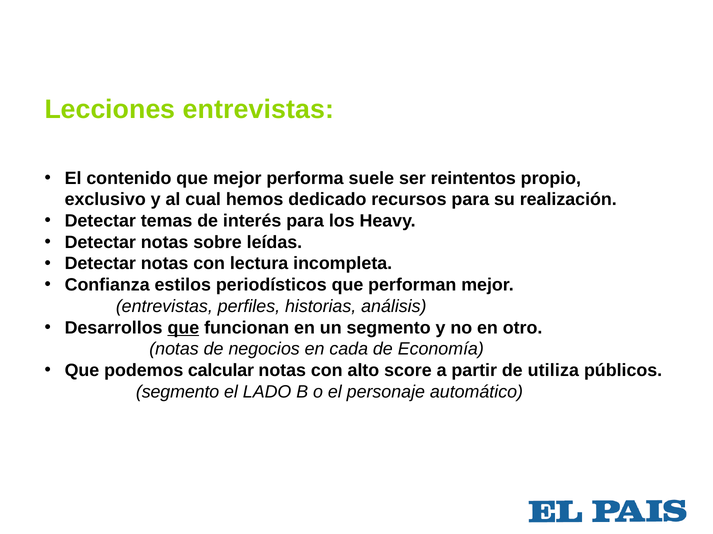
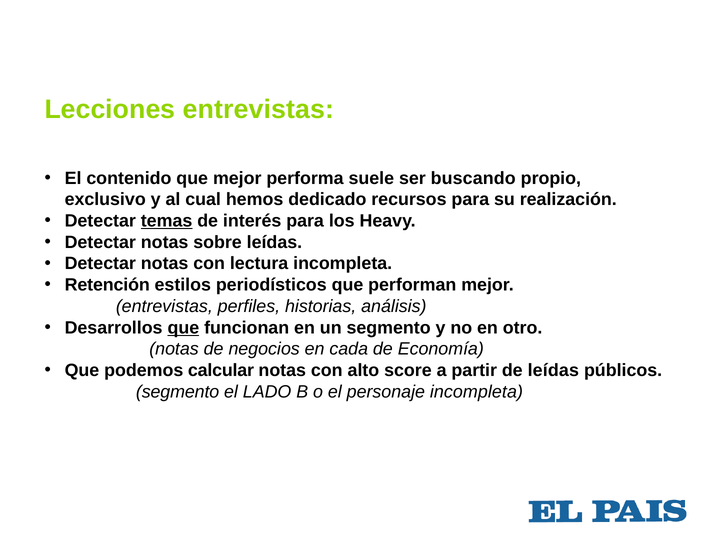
reintentos: reintentos -> buscando
temas underline: none -> present
Confianza: Confianza -> Retención
de utiliza: utiliza -> leídas
personaje automático: automático -> incompleta
